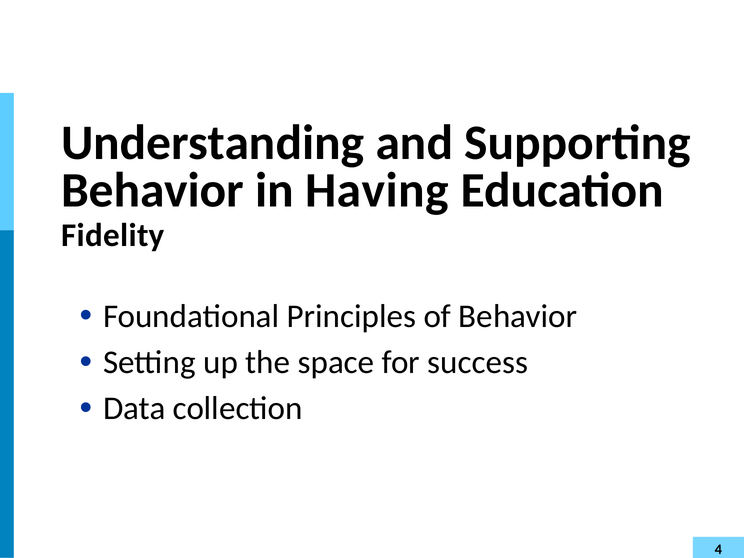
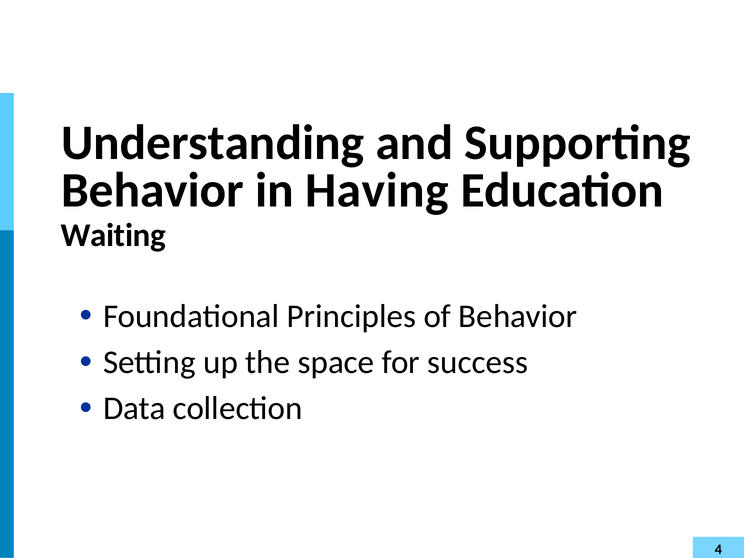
Fidelity: Fidelity -> Waiting
